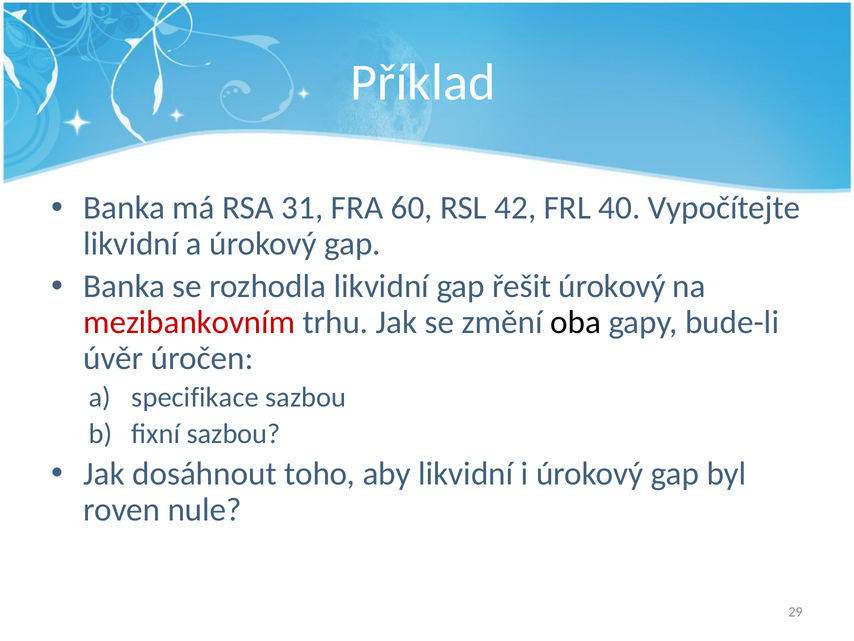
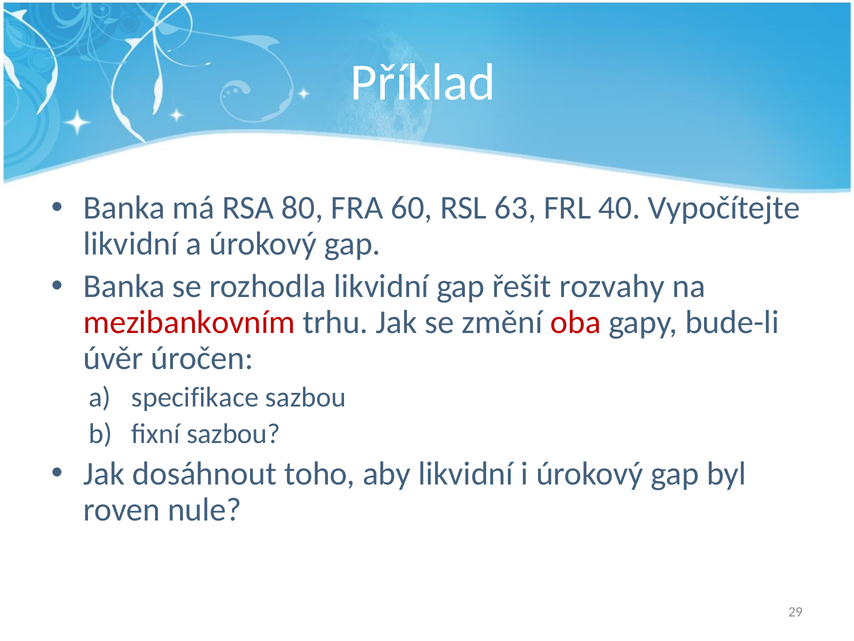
31: 31 -> 80
42: 42 -> 63
řešit úrokový: úrokový -> rozvahy
oba colour: black -> red
